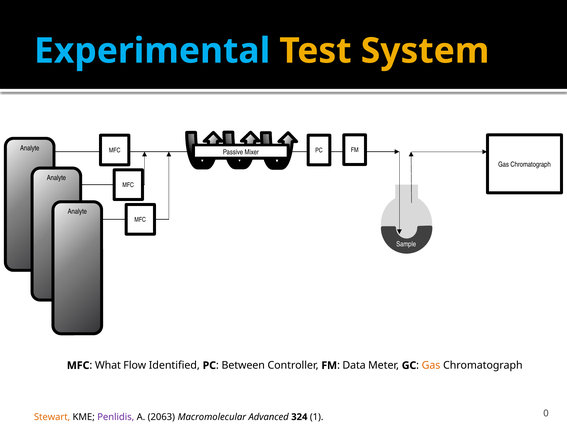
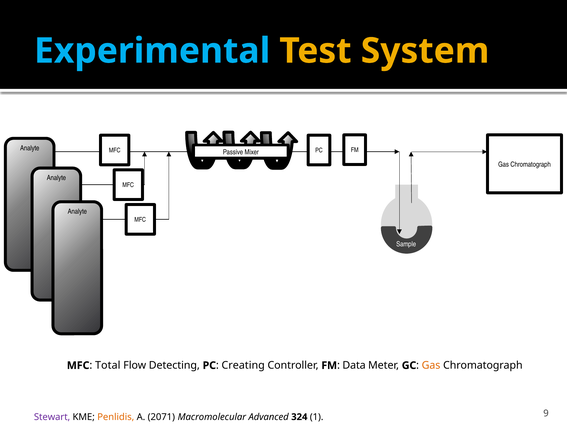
What: What -> Total
Identified: Identified -> Detecting
Between: Between -> Creating
Stewart colour: orange -> purple
Penlidis colour: purple -> orange
2063: 2063 -> 2071
0: 0 -> 9
